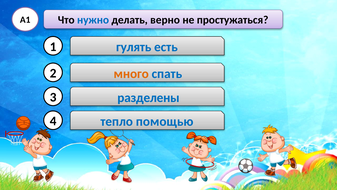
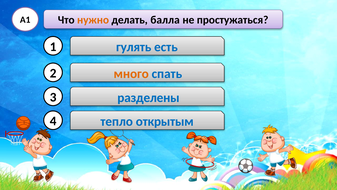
нужно colour: blue -> orange
верно: верно -> балла
помощью: помощью -> открытым
